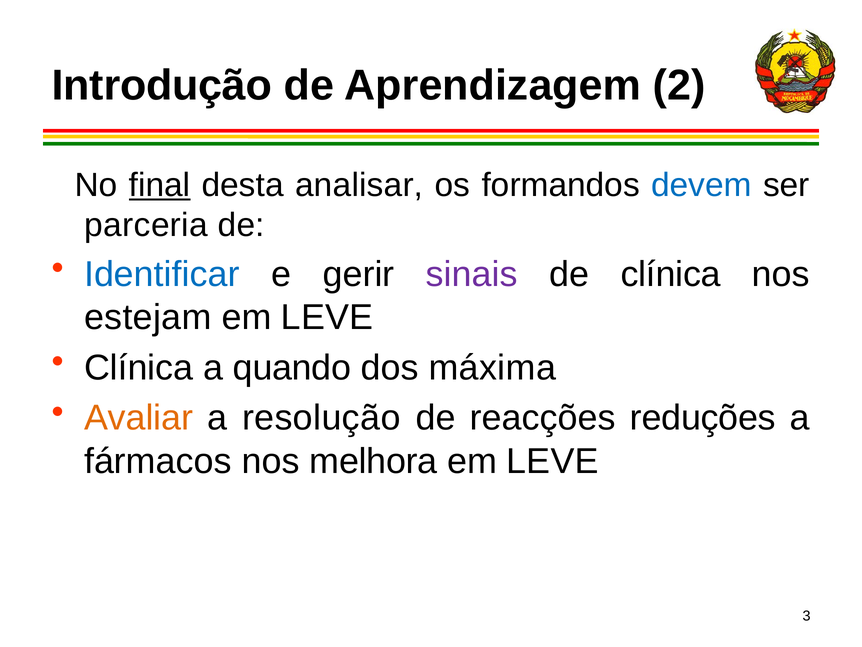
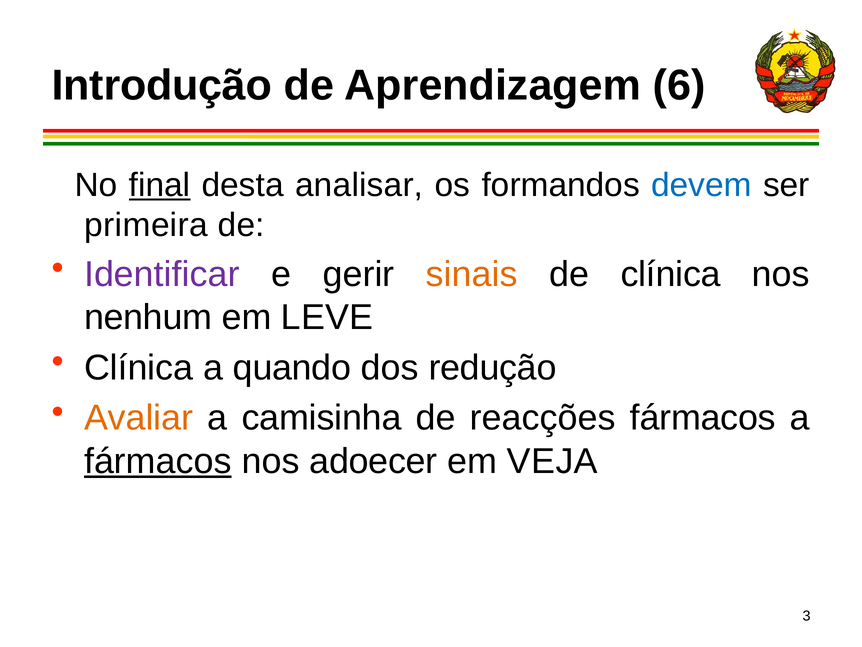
2: 2 -> 6
parceria: parceria -> primeira
Identificar colour: blue -> purple
sinais colour: purple -> orange
estejam: estejam -> nenhum
máxima: máxima -> redução
resolução: resolução -> camisinha
reacções reduções: reduções -> fármacos
fármacos at (158, 461) underline: none -> present
melhora: melhora -> adoecer
LEVE at (552, 461): LEVE -> VEJA
